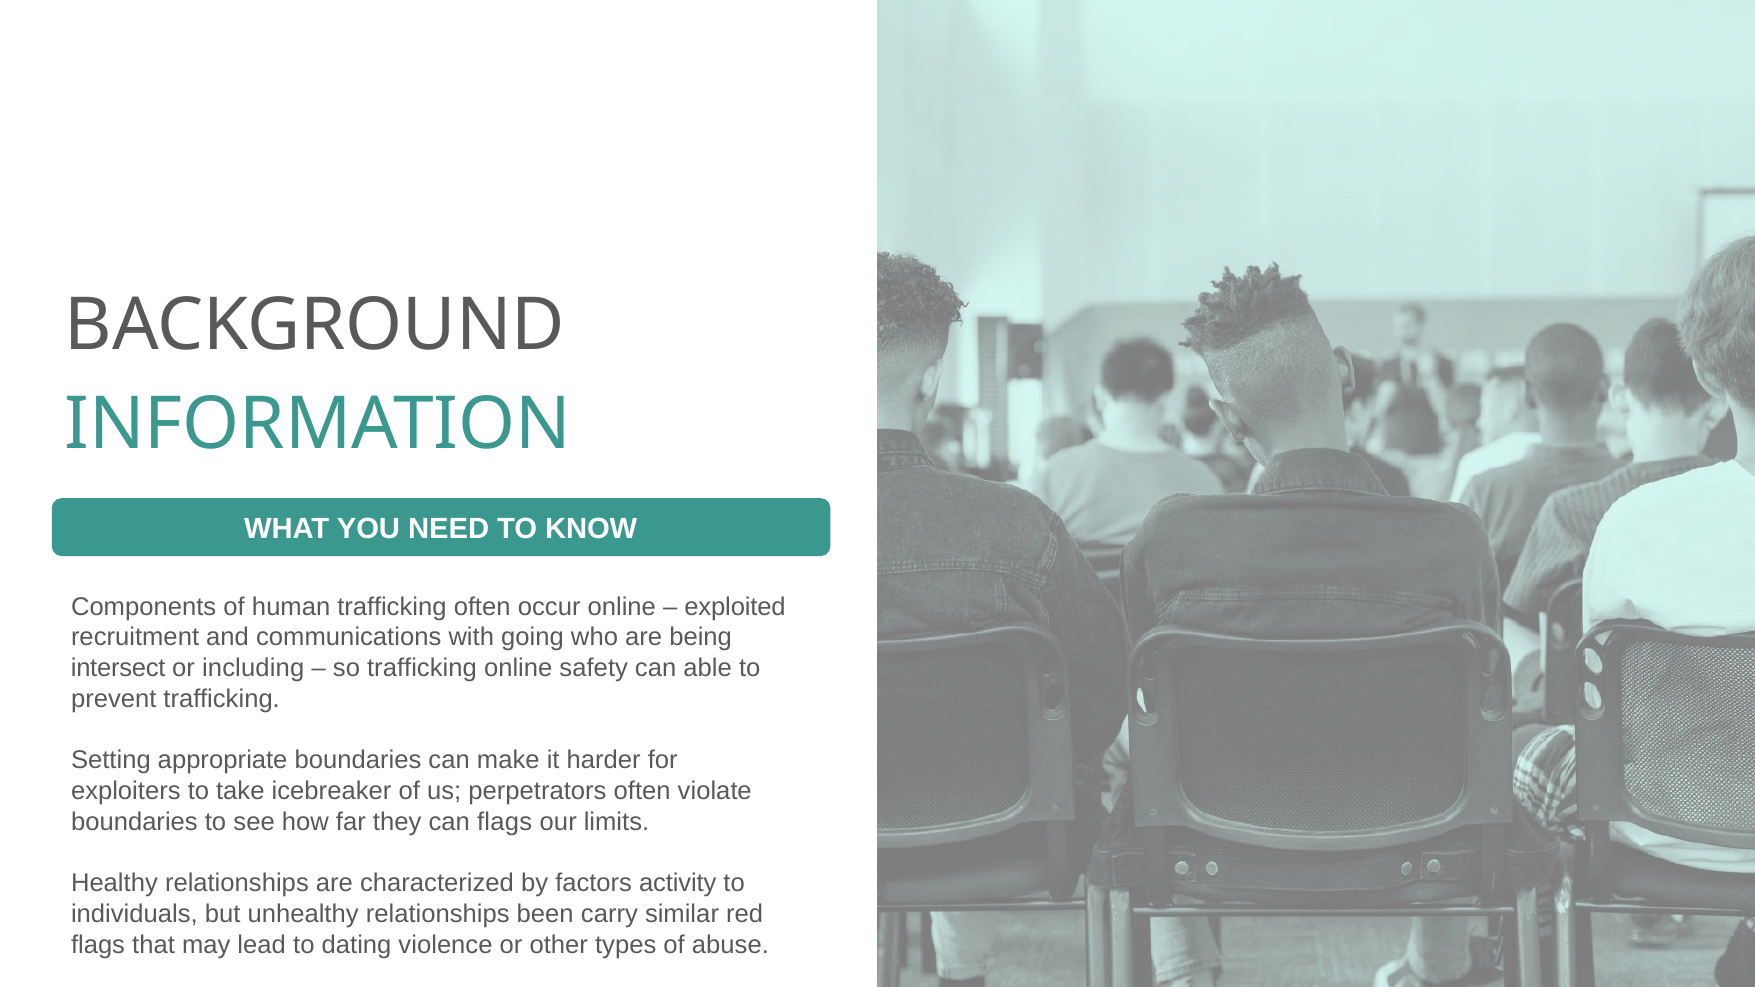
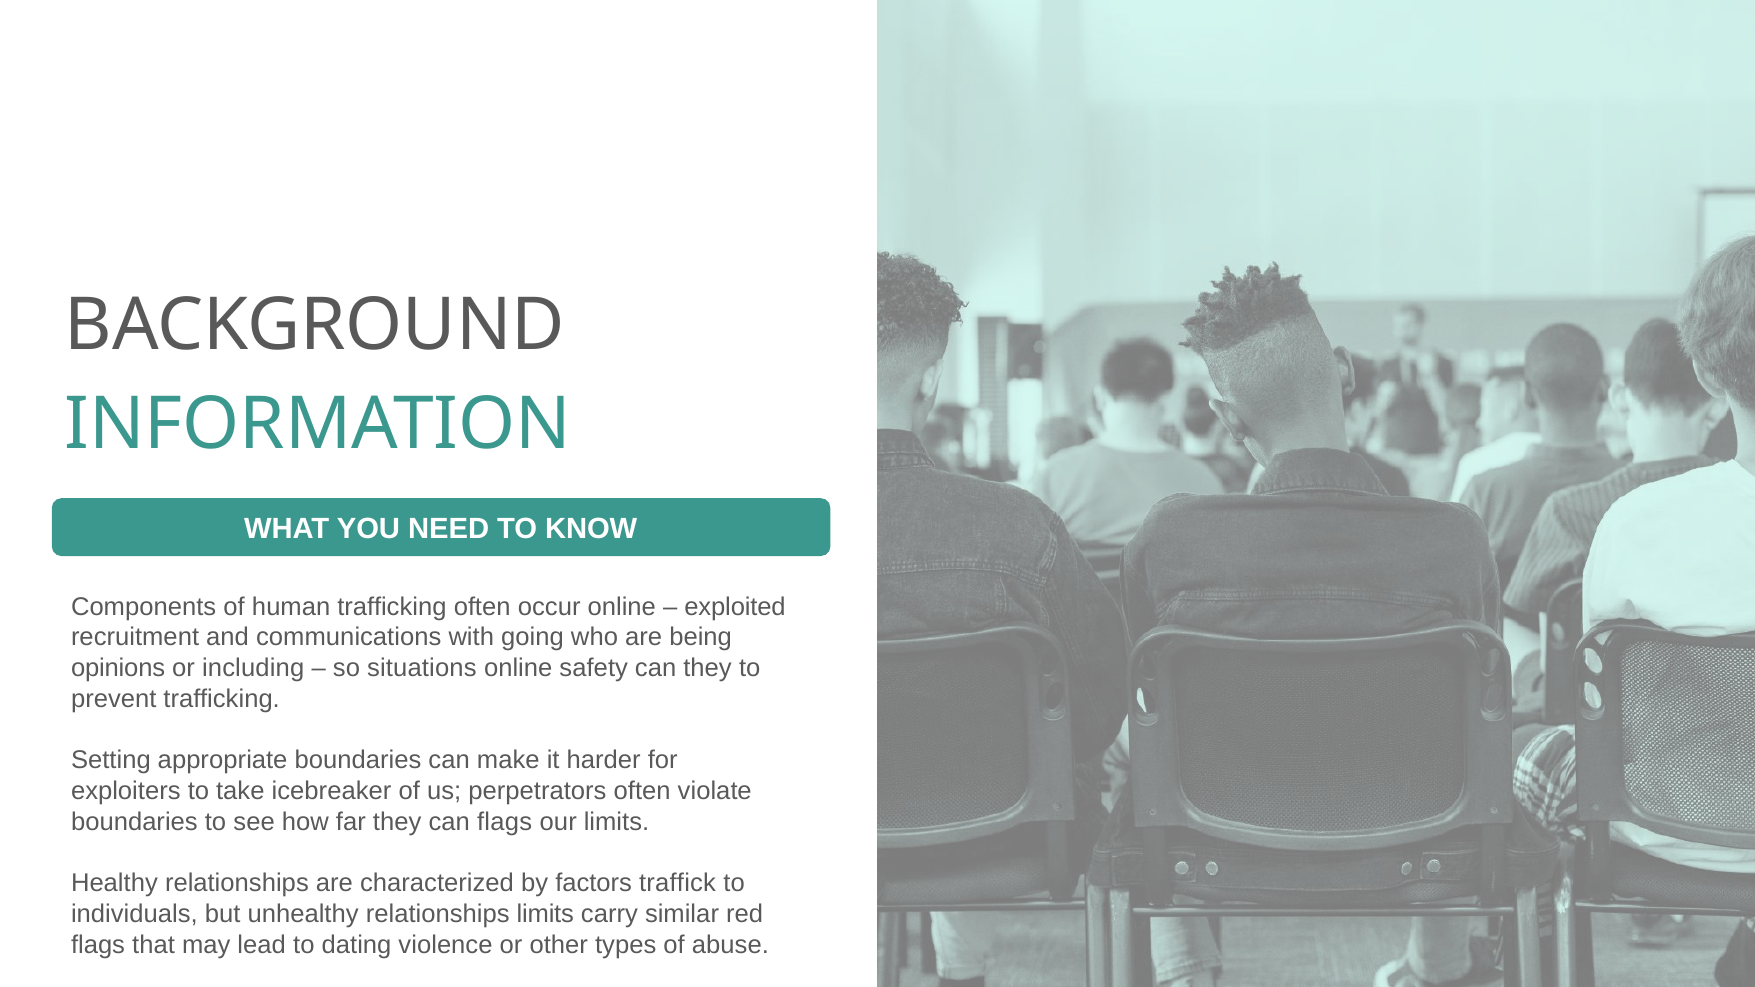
intersect: intersect -> opinions
so trafficking: trafficking -> situations
can able: able -> they
activity: activity -> traffick
relationships been: been -> limits
